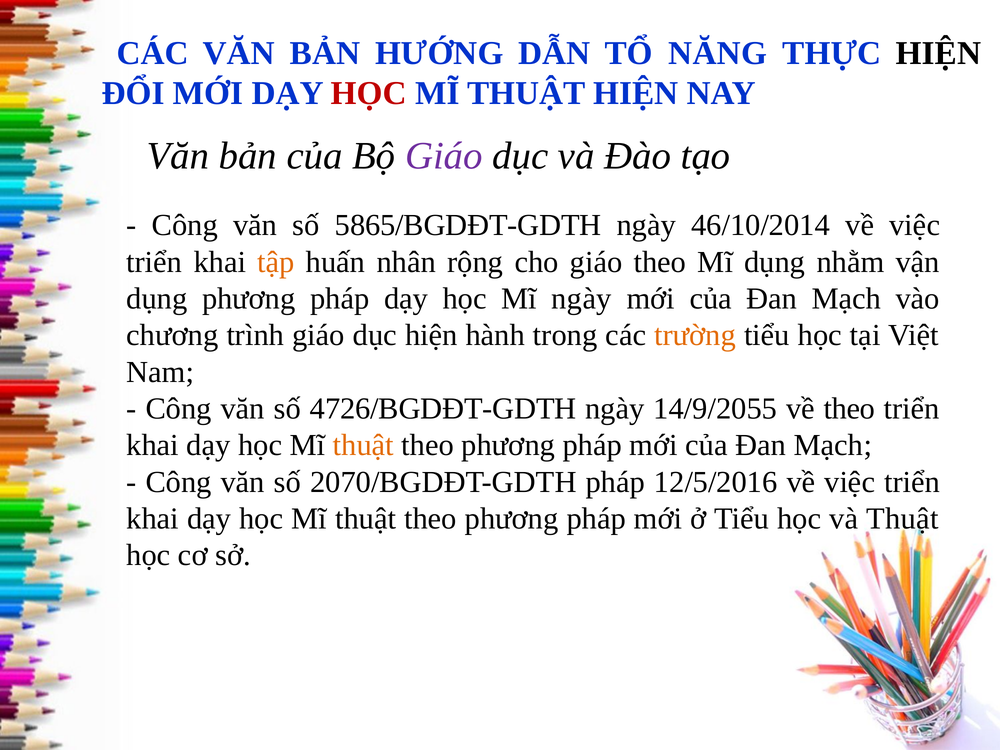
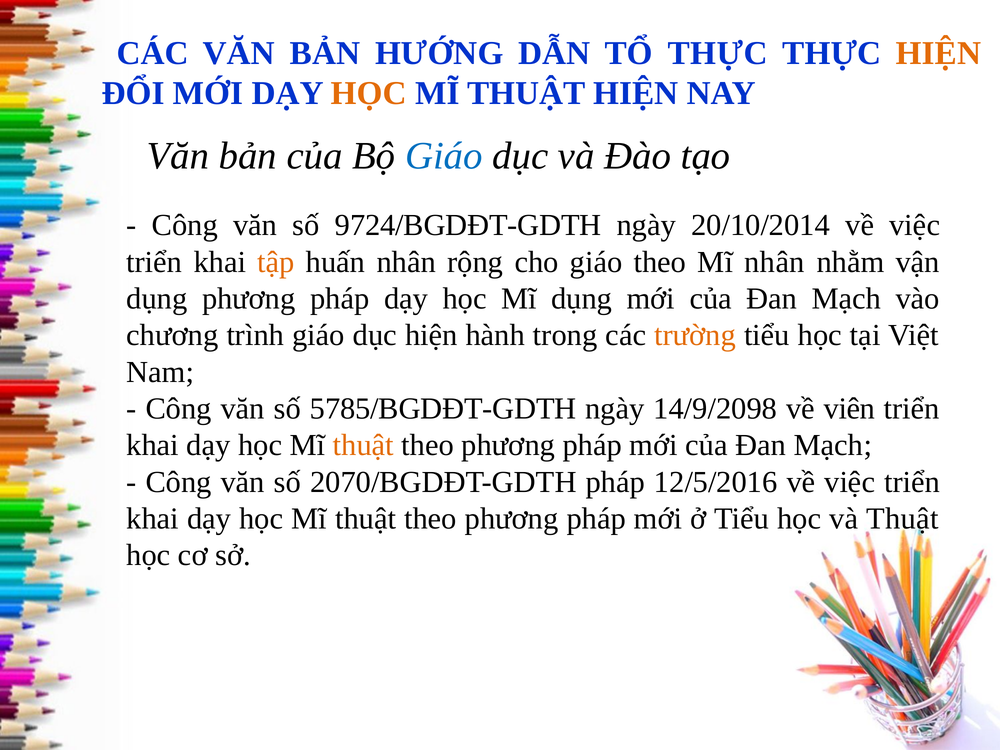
TỔ NĂNG: NĂNG -> THỰC
HIỆN at (938, 53) colour: black -> orange
HỌC at (369, 93) colour: red -> orange
Giáo at (444, 156) colour: purple -> blue
5865/BGDĐT-GDTH: 5865/BGDĐT-GDTH -> 9724/BGDĐT-GDTH
46/10/2014: 46/10/2014 -> 20/10/2014
Mĩ dụng: dụng -> nhân
Mĩ ngày: ngày -> dụng
4726/BGDĐT-GDTH: 4726/BGDĐT-GDTH -> 5785/BGDĐT-GDTH
14/9/2055: 14/9/2055 -> 14/9/2098
về theo: theo -> viên
